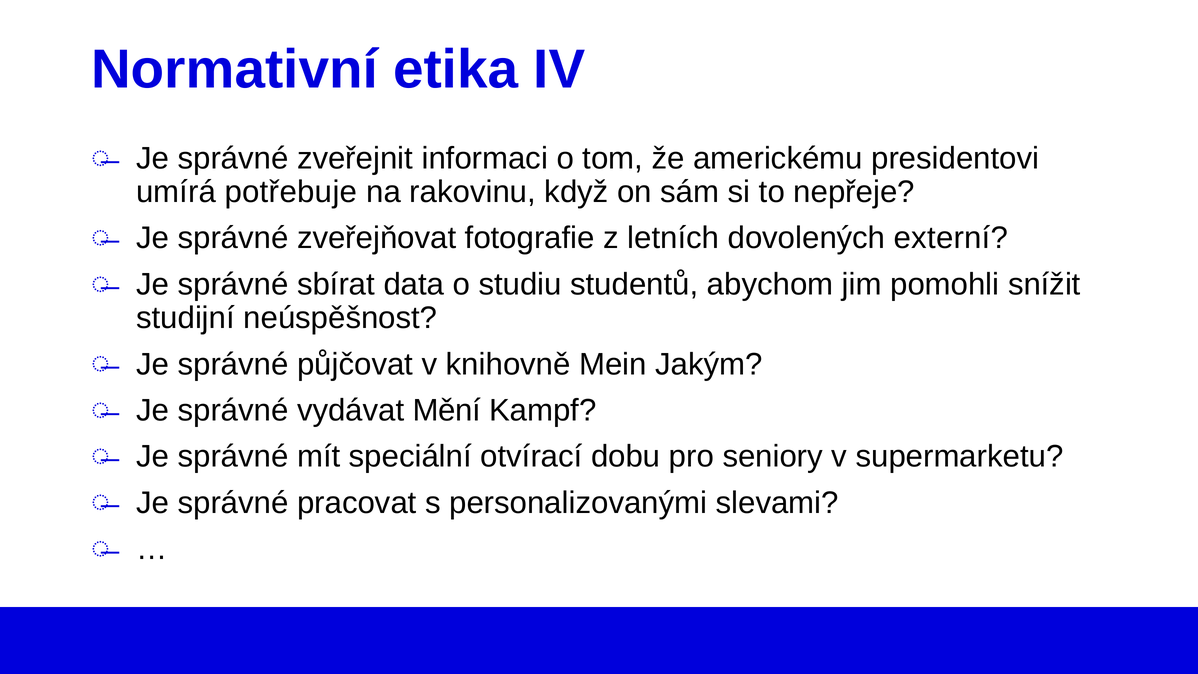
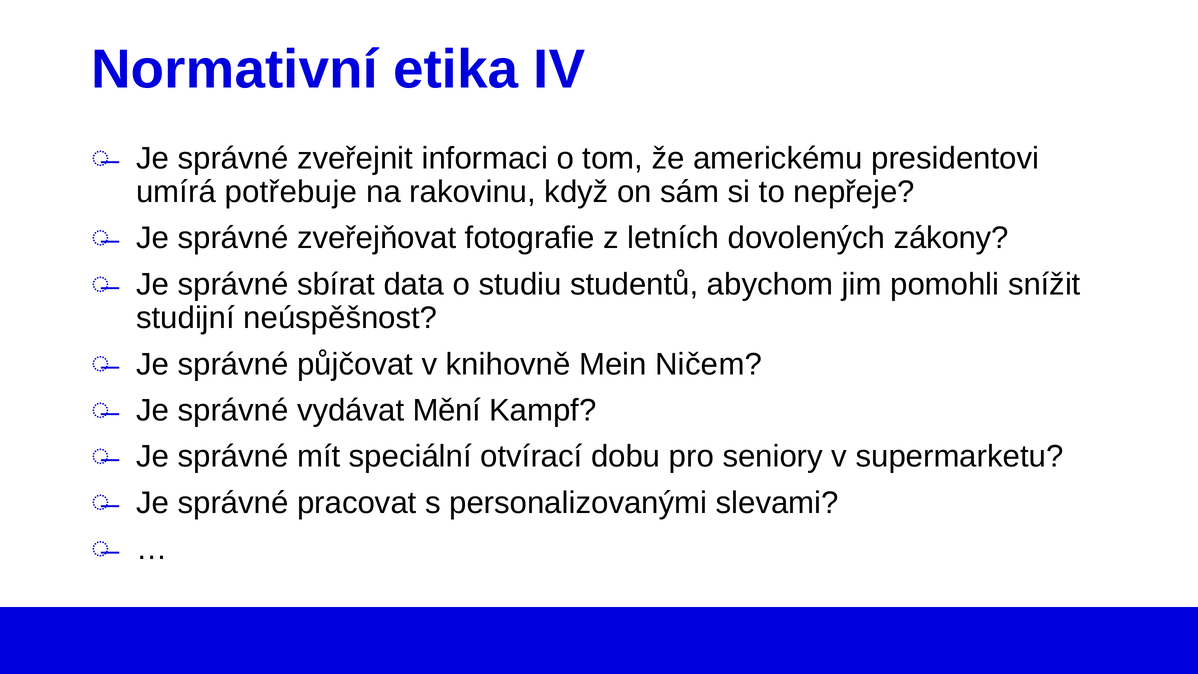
externí: externí -> zákony
Jakým: Jakým -> Ničem
